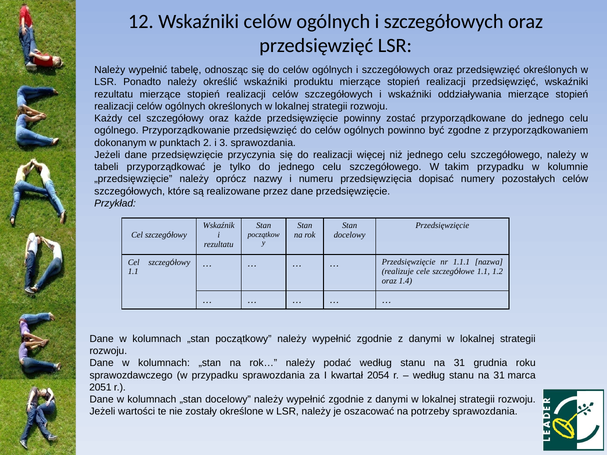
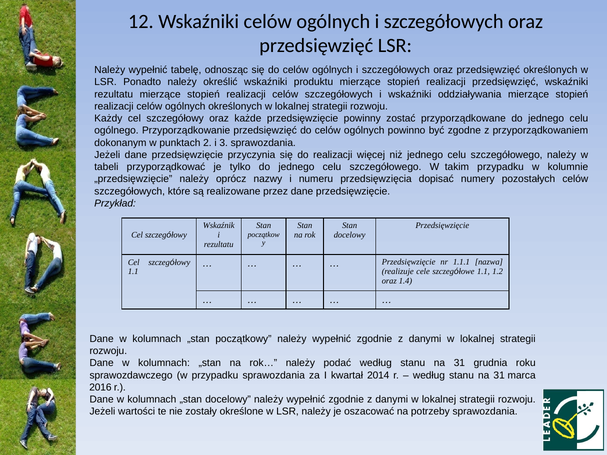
2054: 2054 -> 2014
2051: 2051 -> 2016
